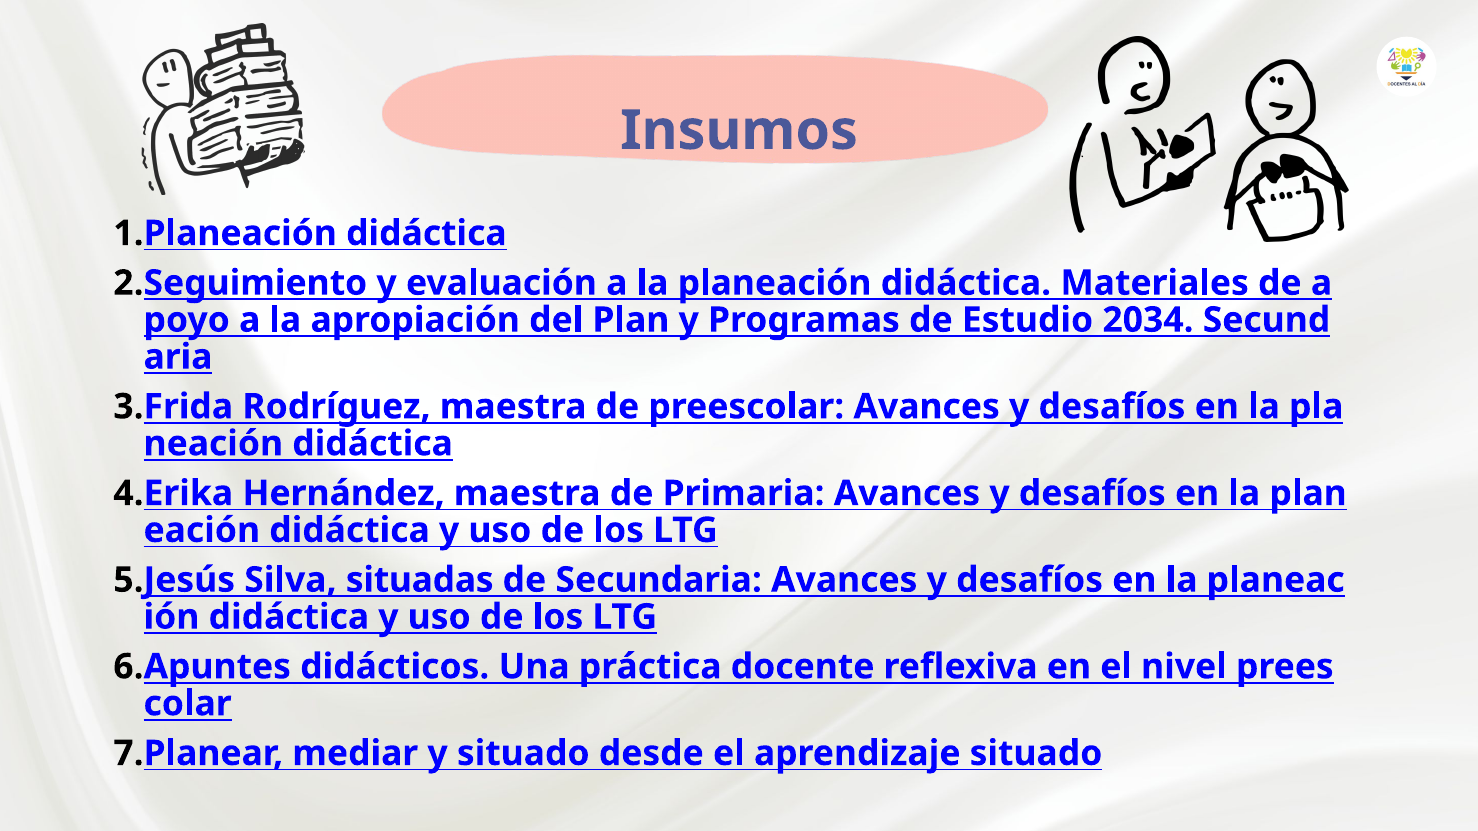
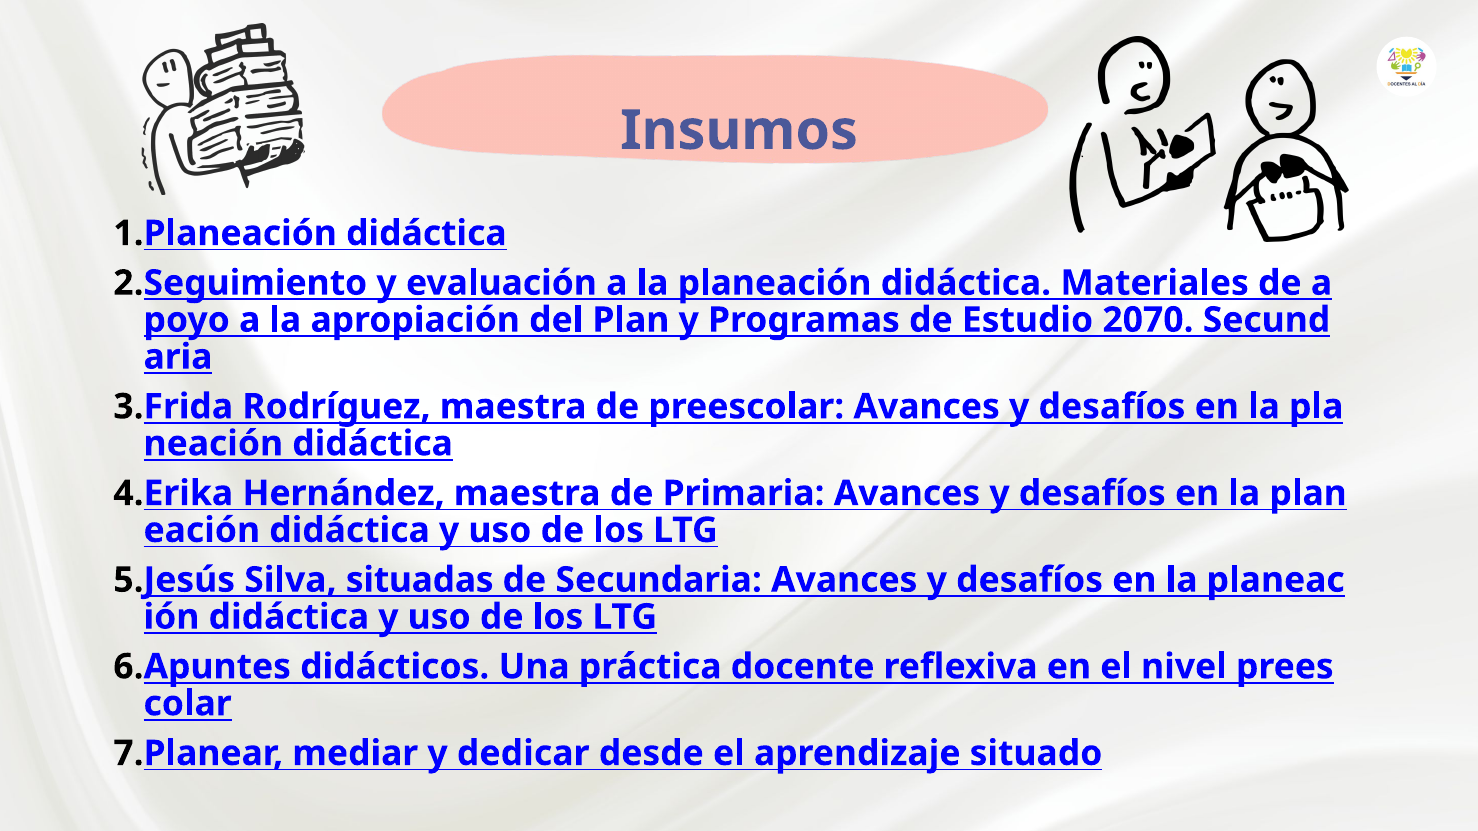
2034: 2034 -> 2070
y situado: situado -> dedicar
